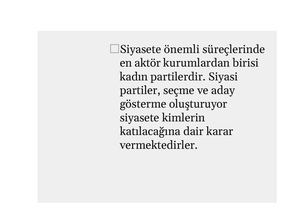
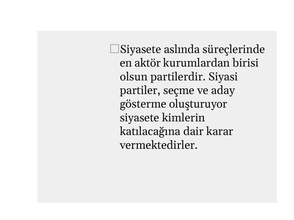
önemli: önemli -> aslında
kadın: kadın -> olsun
